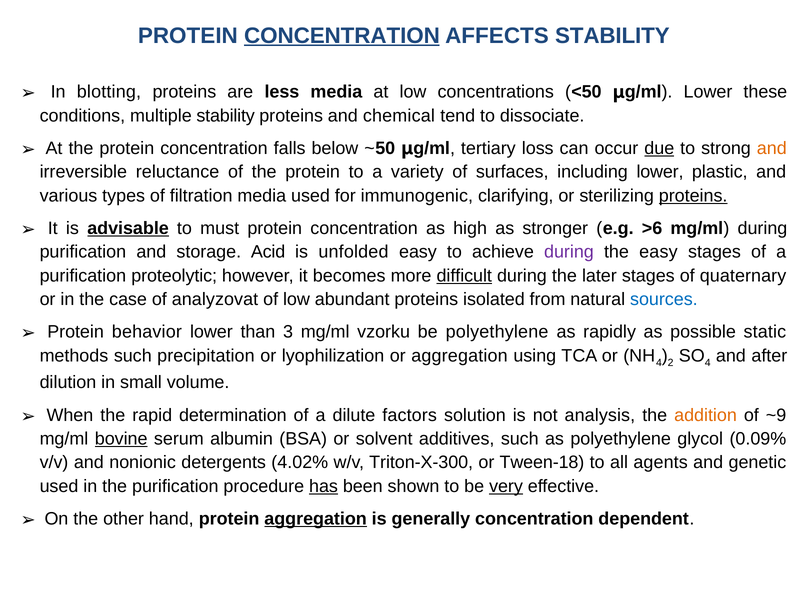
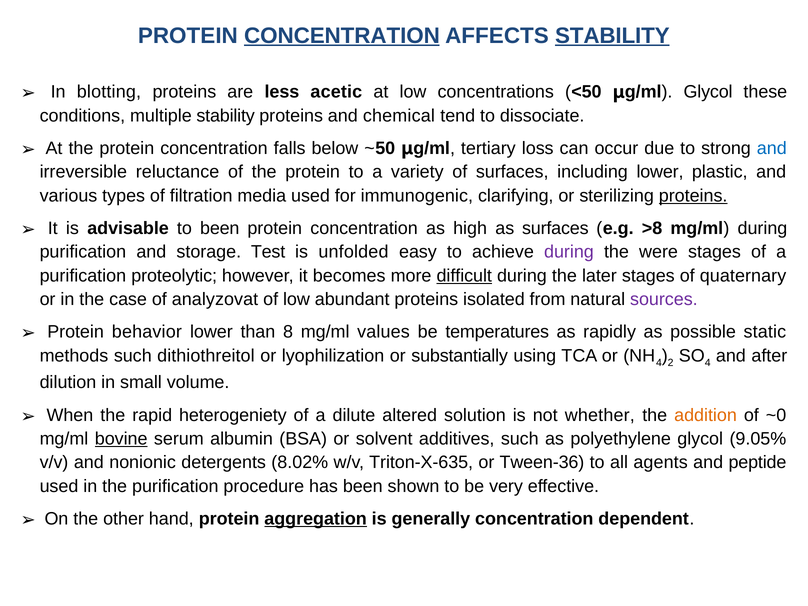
STABILITY at (612, 36) underline: none -> present
less media: media -> acetic
Lower at (708, 92): Lower -> Glycol
due underline: present -> none
and at (772, 148) colour: orange -> blue
advisable underline: present -> none
to must: must -> been
as stronger: stronger -> surfaces
>6: >6 -> >8
Acid: Acid -> Test
the easy: easy -> were
sources colour: blue -> purple
3: 3 -> 8
vzorku: vzorku -> values
be polyethylene: polyethylene -> temperatures
precipitation: precipitation -> dithiothreitol
or aggregation: aggregation -> substantially
determination: determination -> heterogeniety
factors: factors -> altered
analysis: analysis -> whether
~9: ~9 -> ~0
0.09%: 0.09% -> 9.05%
4.02%: 4.02% -> 8.02%
Triton-X-300: Triton-X-300 -> Triton-X-635
Tween-18: Tween-18 -> Tween-36
genetic: genetic -> peptide
has underline: present -> none
very underline: present -> none
